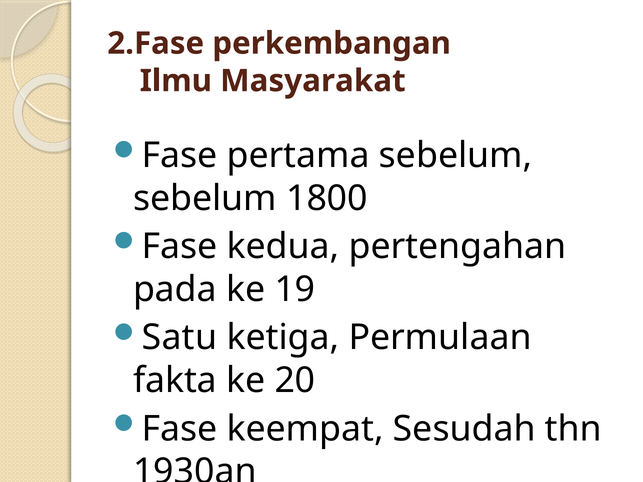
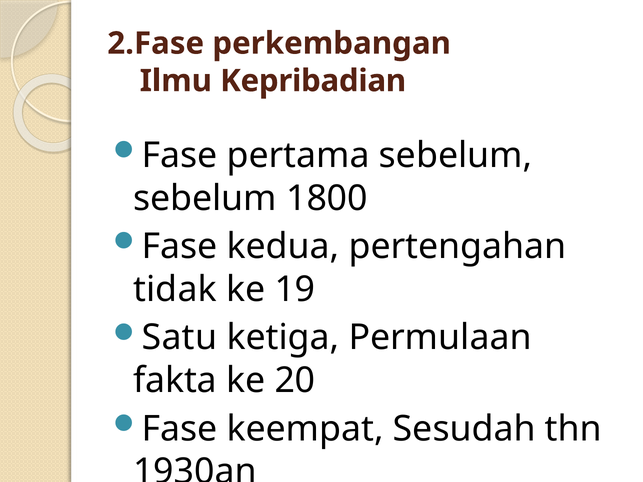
Masyarakat: Masyarakat -> Kepribadian
pada: pada -> tidak
